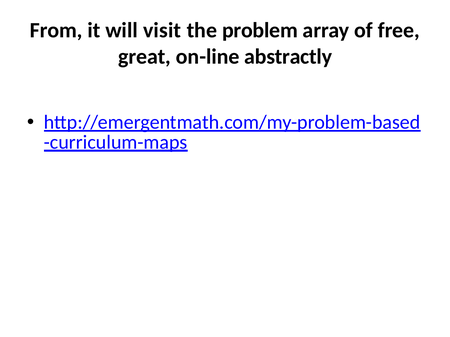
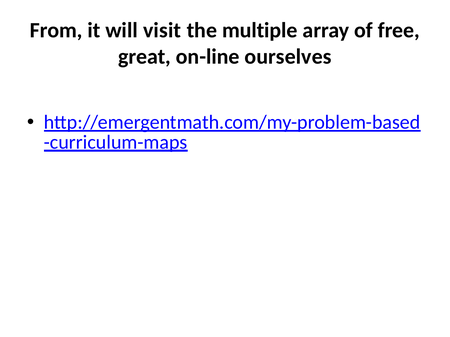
problem: problem -> multiple
abstractly: abstractly -> ourselves
